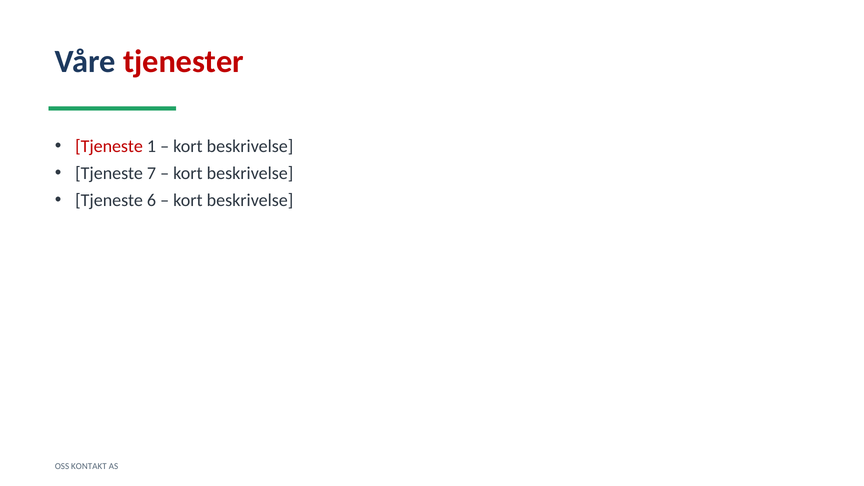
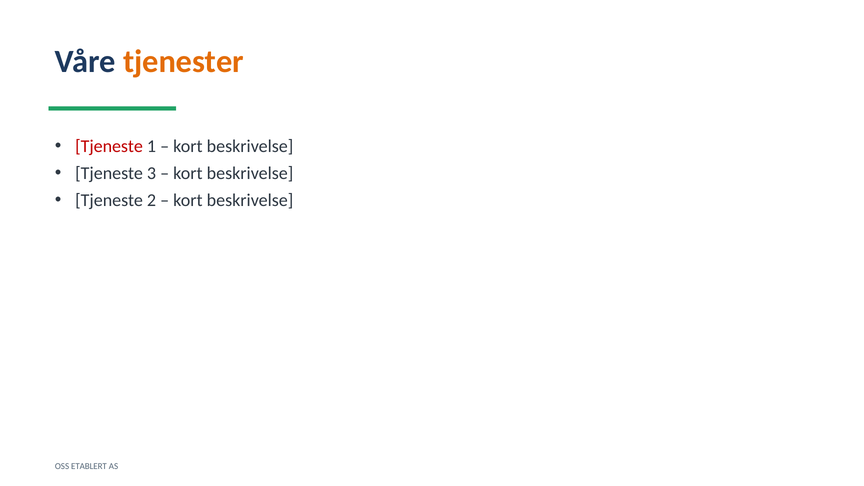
tjenester colour: red -> orange
7: 7 -> 3
6: 6 -> 2
KONTAKT: KONTAKT -> ETABLERT
